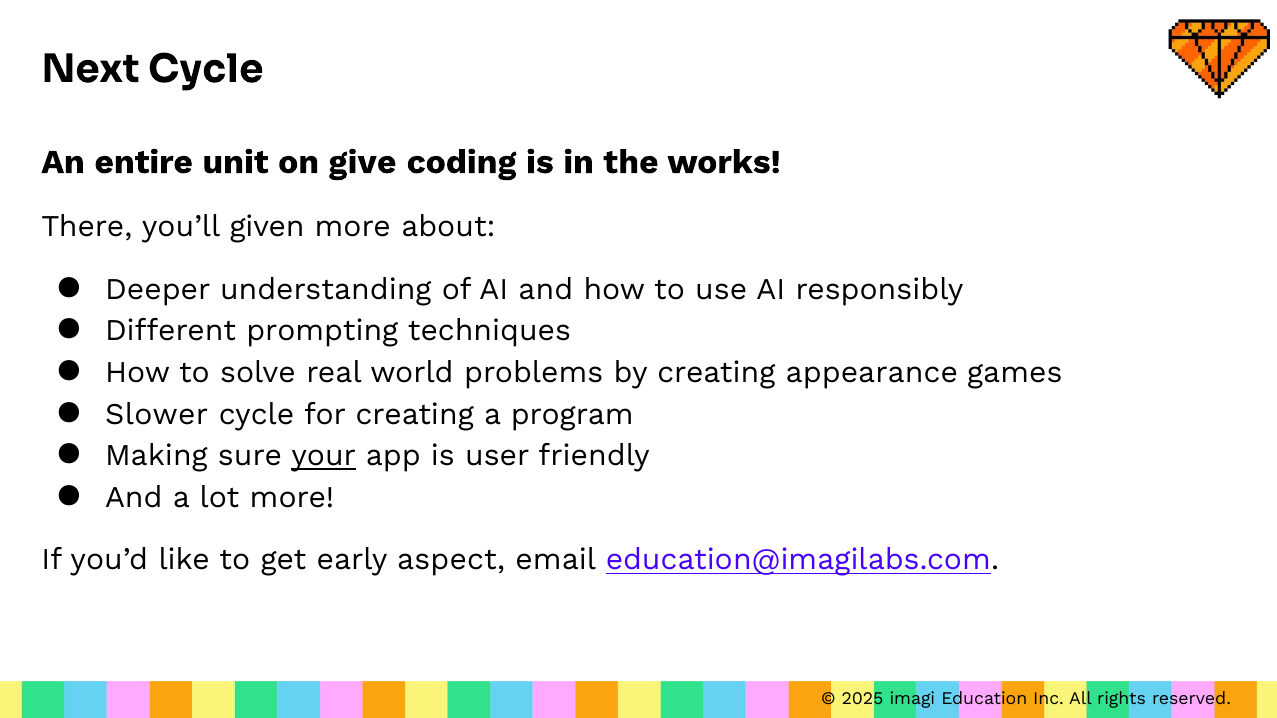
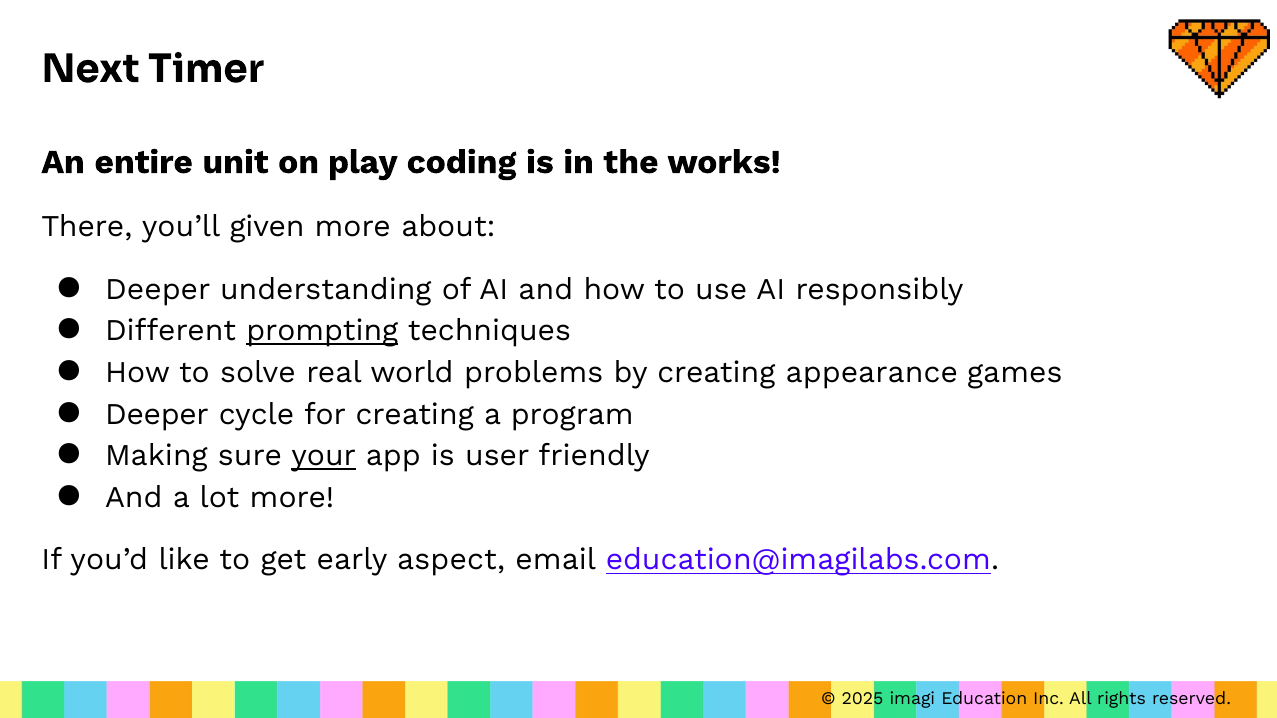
Next Cycle: Cycle -> Timer
give: give -> play
prompting underline: none -> present
Slower at (157, 414): Slower -> Deeper
